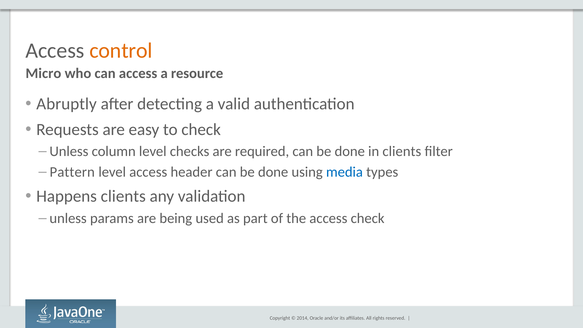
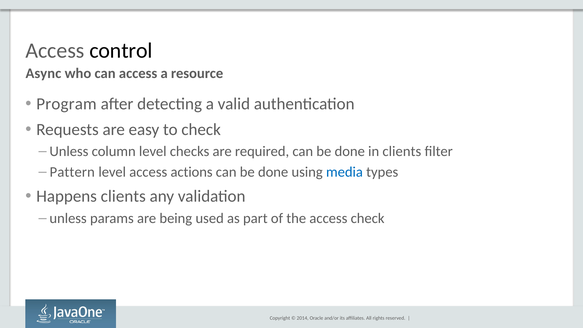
control colour: orange -> black
Micro: Micro -> Async
Abruptly: Abruptly -> Program
header: header -> actions
